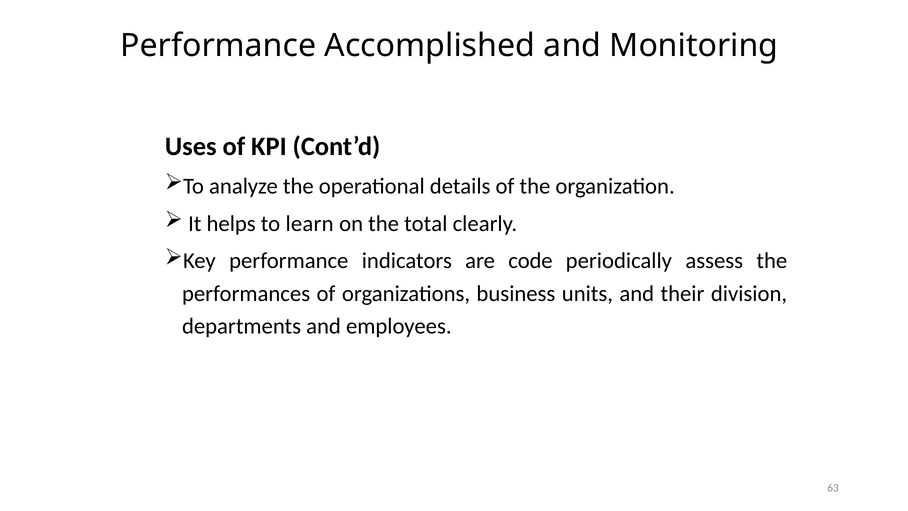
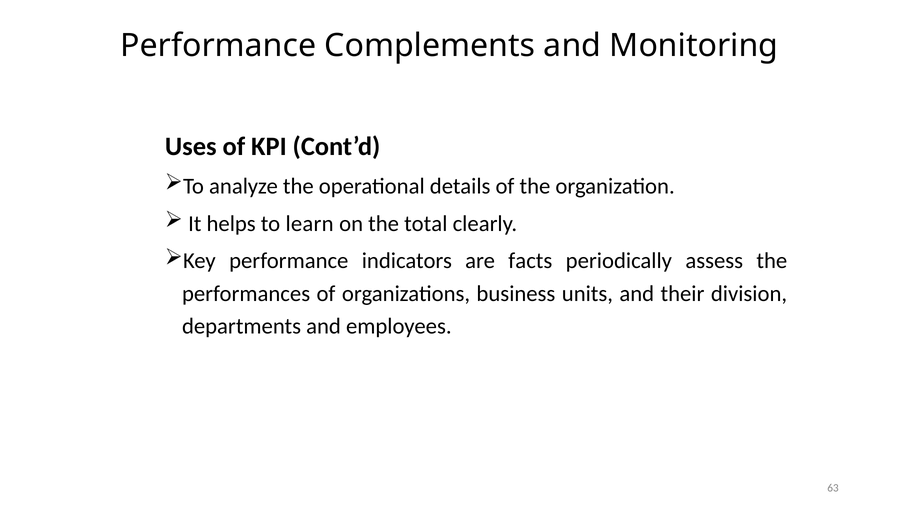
Accomplished: Accomplished -> Complements
code: code -> facts
